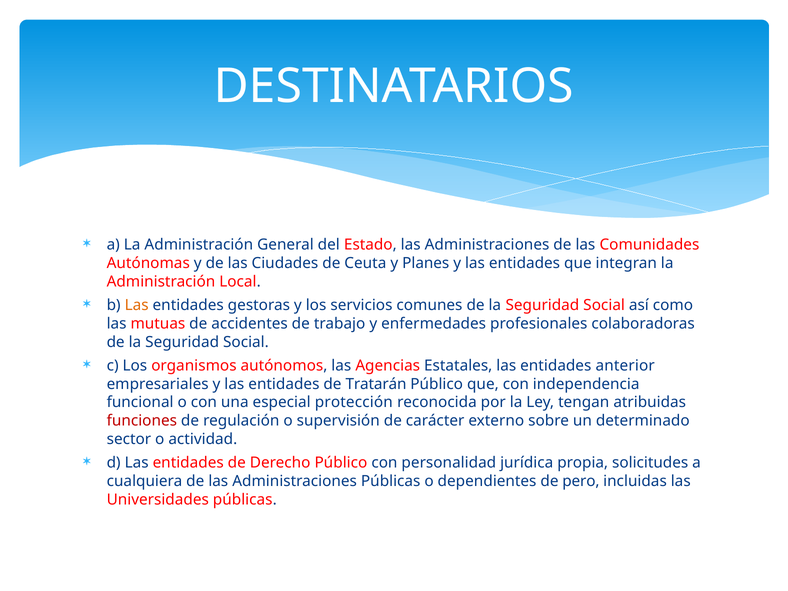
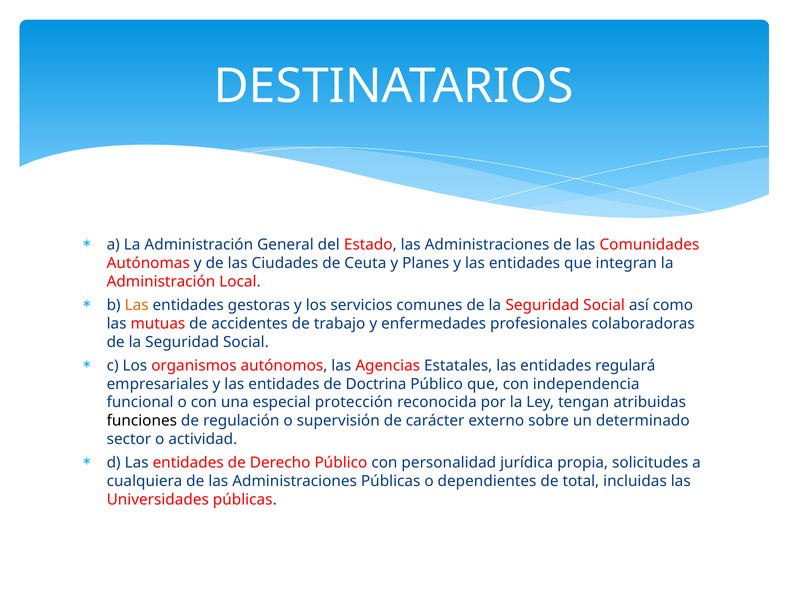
anterior: anterior -> regulará
Tratarán: Tratarán -> Doctrina
funciones colour: red -> black
pero: pero -> total
